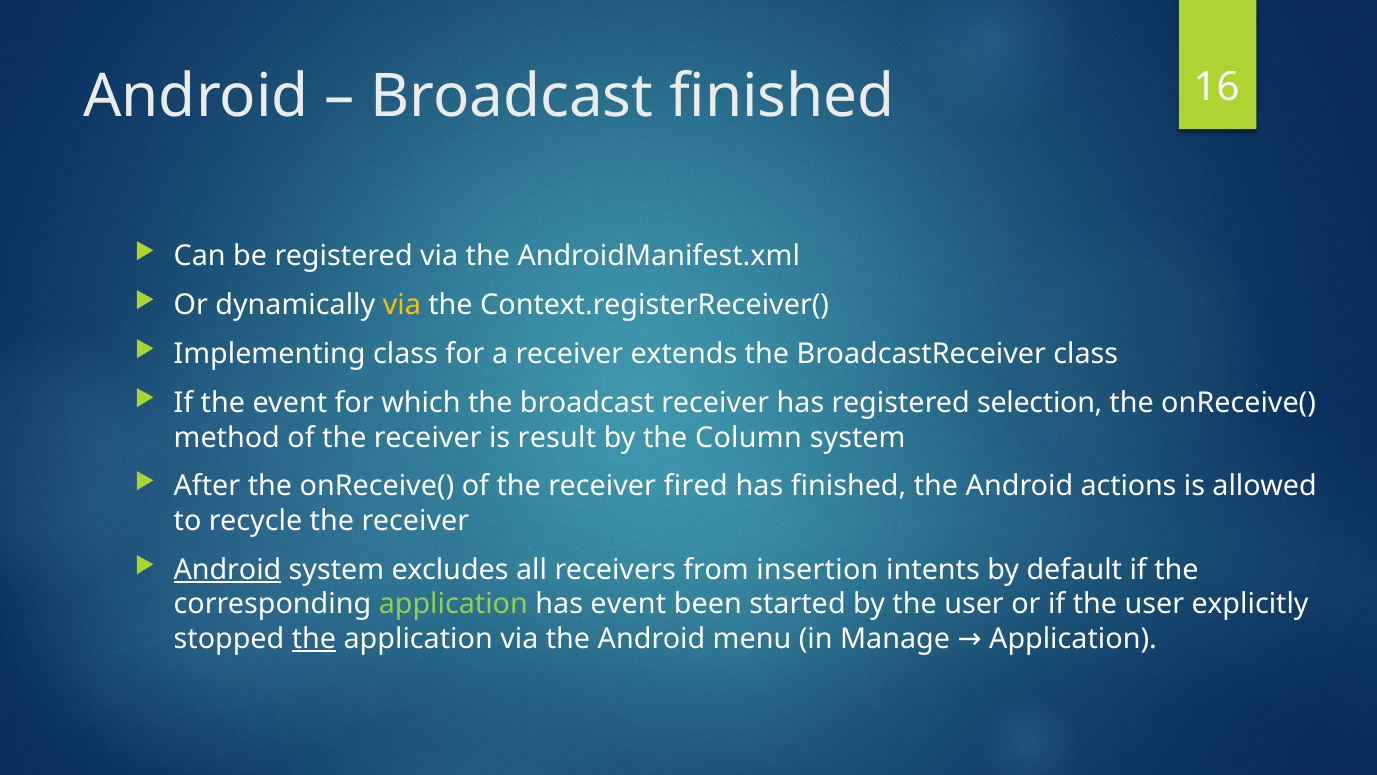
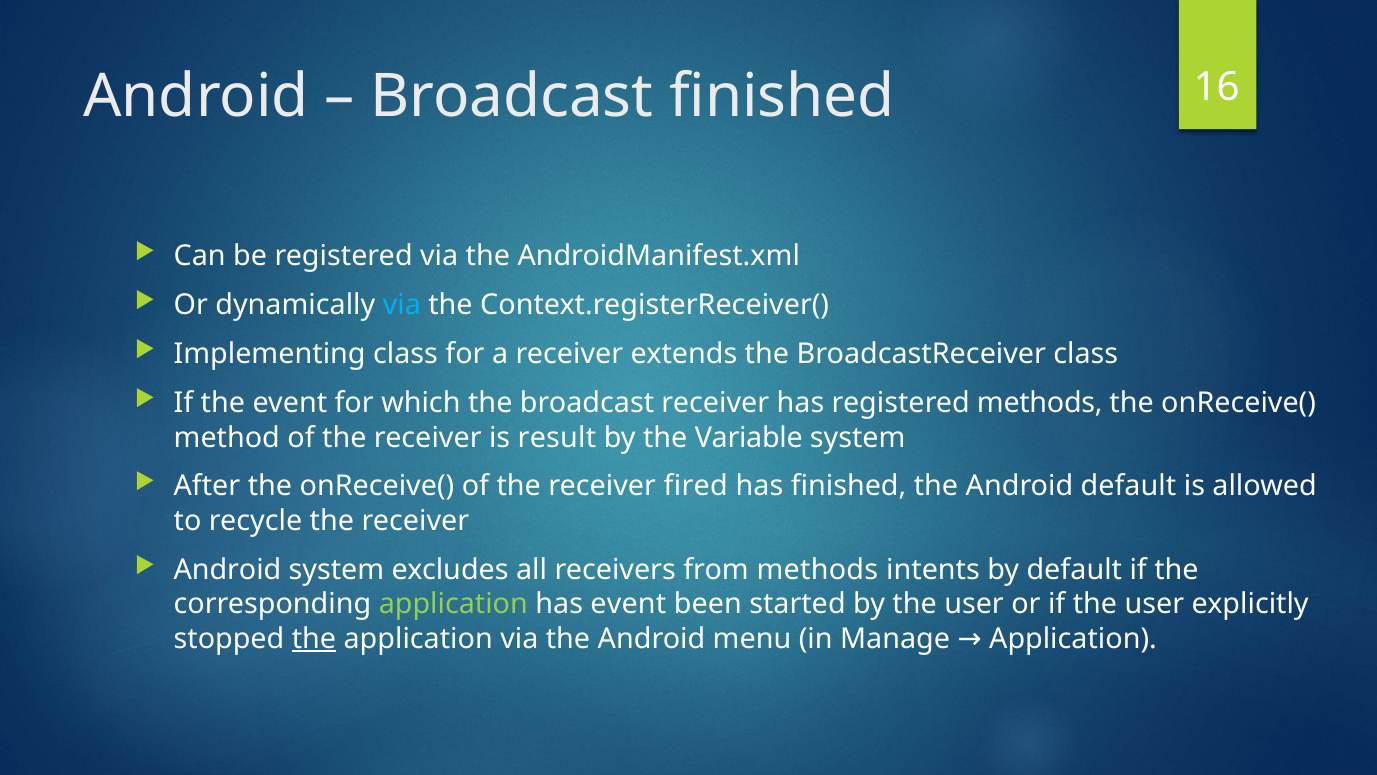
via at (402, 305) colour: yellow -> light blue
registered selection: selection -> methods
Column: Column -> Variable
Android actions: actions -> default
Android at (227, 569) underline: present -> none
from insertion: insertion -> methods
